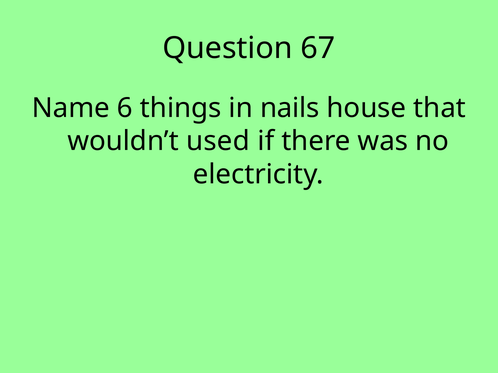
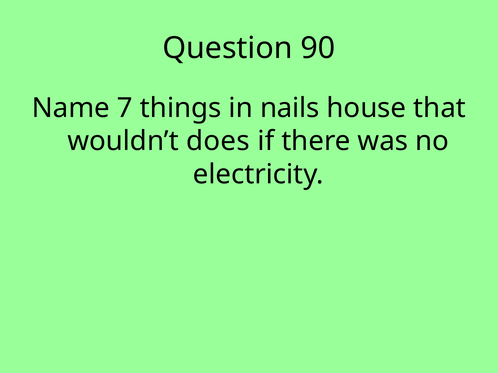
67: 67 -> 90
6: 6 -> 7
used: used -> does
